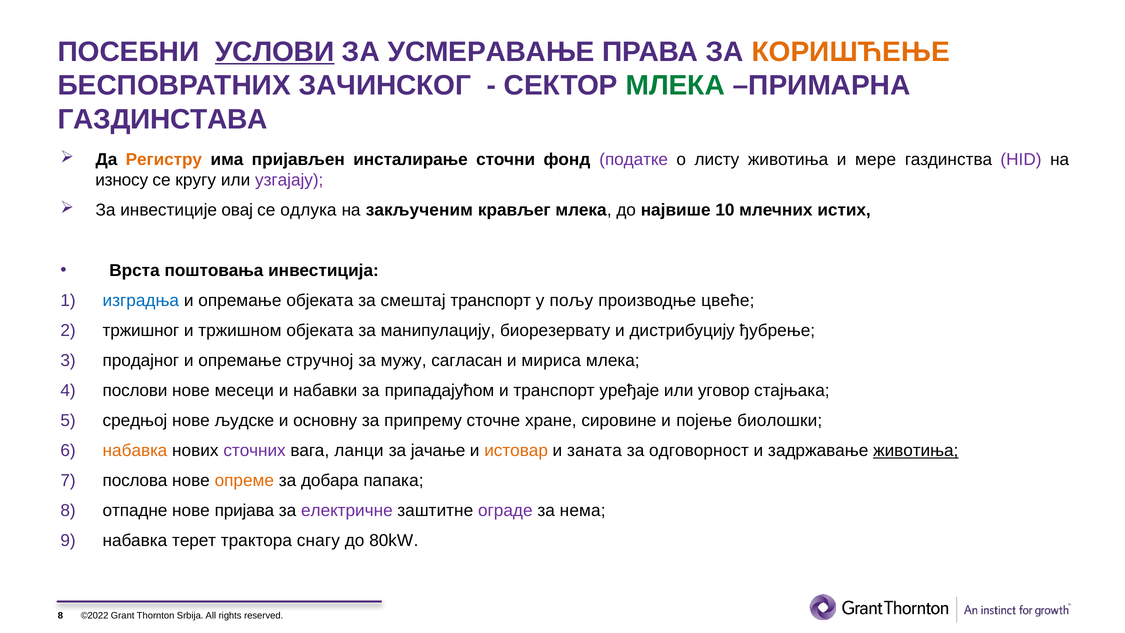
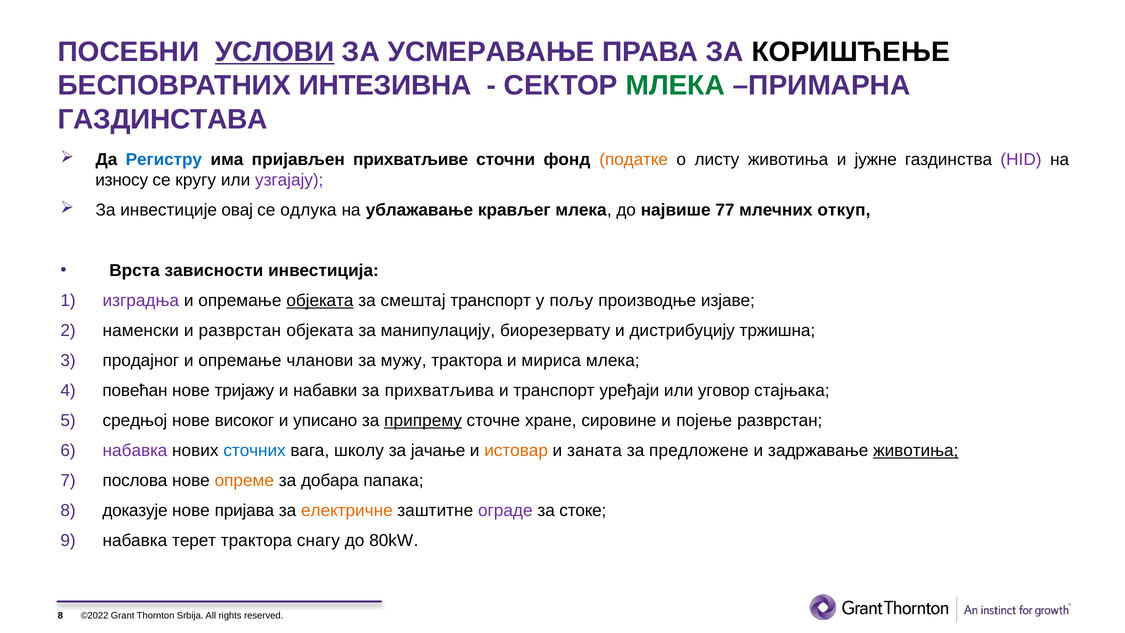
КОРИШЋЕЊЕ colour: orange -> black
ЗАЧИНСКОГ: ЗАЧИНСКОГ -> ИНТЕЗИВНА
Регистру colour: orange -> blue
инсталирање: инсталирање -> прихватљиве
податке colour: purple -> orange
мерe: мерe -> јужне
закљученим: закљученим -> ублажавање
10: 10 -> 77
истих: истих -> откуп
поштовања: поштовања -> зависности
изградња colour: blue -> purple
објеката at (320, 300) underline: none -> present
цвеће: цвеће -> изјаве
тржишног: тржишног -> наменски
и тржишном: тржишном -> разврстан
ђубрење: ђубрење -> тржишна
стручној: стручној -> чланови
мужу сагласан: сагласан -> трактора
послови: послови -> повећан
месеци: месеци -> тријажу
припадајућом: припадајућом -> прихватљива
уређаје: уређаје -> уређаји
људске: људске -> високог
основну: основну -> уписано
припрему underline: none -> present
појење биолошки: биолошки -> разврстан
набавка at (135, 450) colour: orange -> purple
сточних colour: purple -> blue
ланци: ланци -> школу
одговорност: одговорност -> предложене
отпадне: отпадне -> доказује
електричне colour: purple -> orange
нема: нема -> стоке
